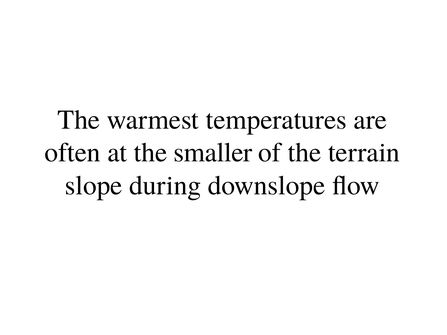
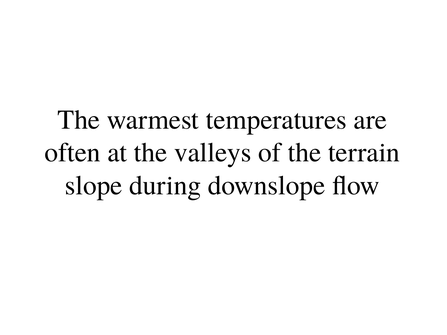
smaller: smaller -> valleys
